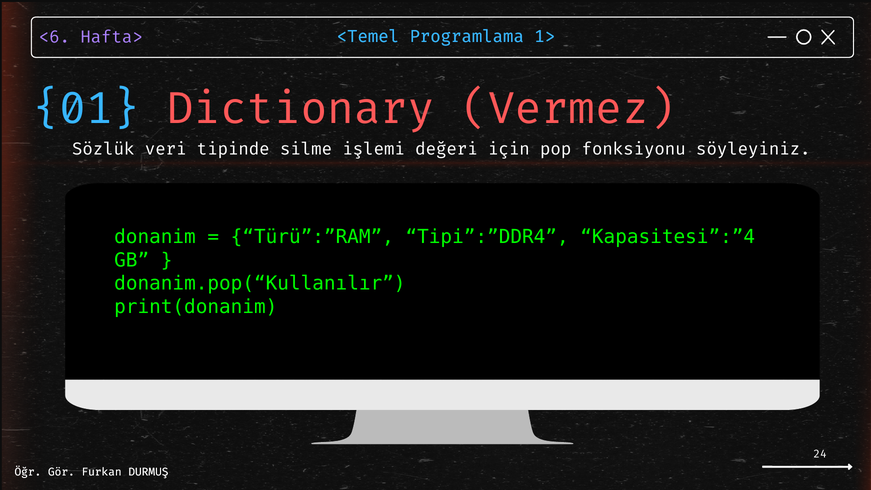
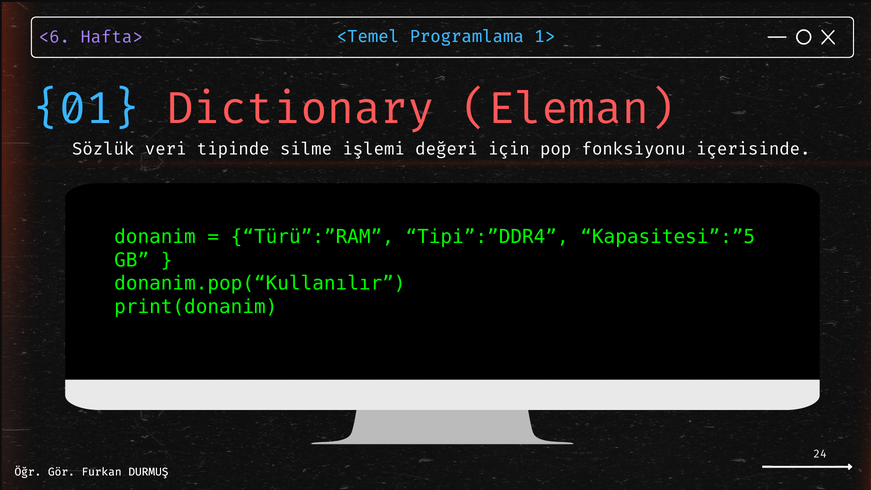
Vermez: Vermez -> Eleman
söyleyiniz: söyleyiniz -> içerisinde
Kapasitesi”:”4: Kapasitesi”:”4 -> Kapasitesi”:”5
